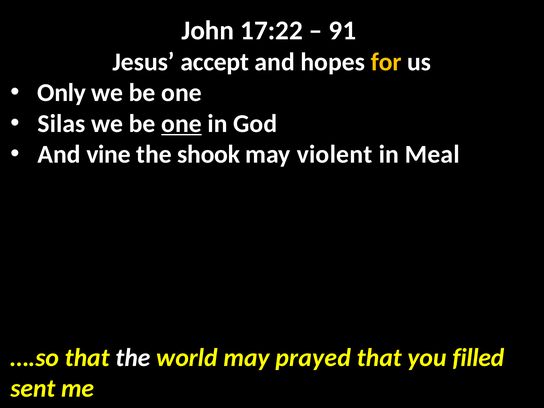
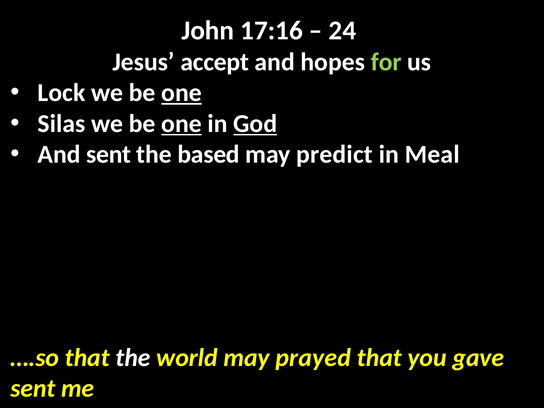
17:22: 17:22 -> 17:16
91: 91 -> 24
for colour: yellow -> light green
Only: Only -> Lock
one at (181, 93) underline: none -> present
God underline: none -> present
And vine: vine -> sent
shook: shook -> based
violent: violent -> predict
filled: filled -> gave
